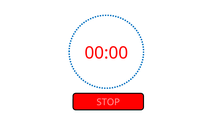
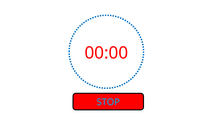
STOP colour: pink -> light blue
